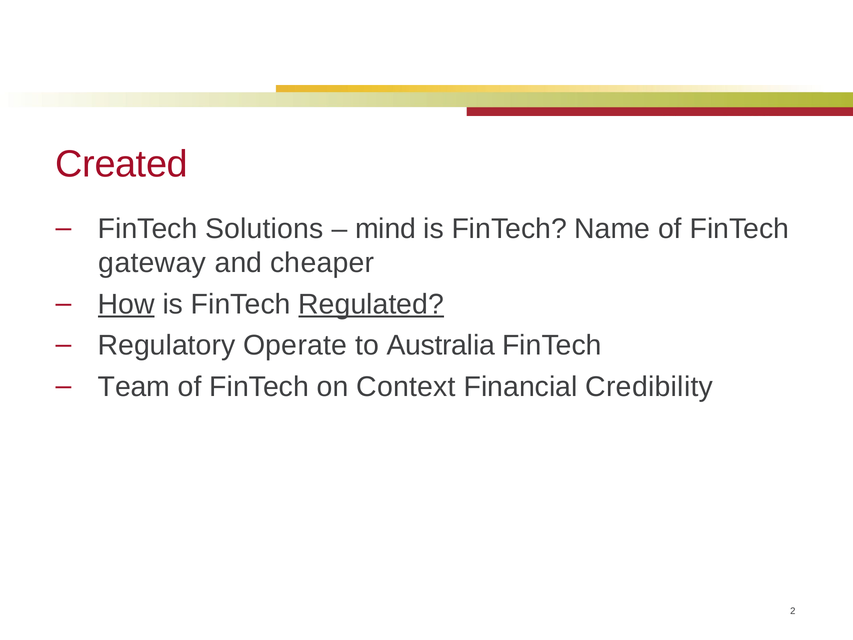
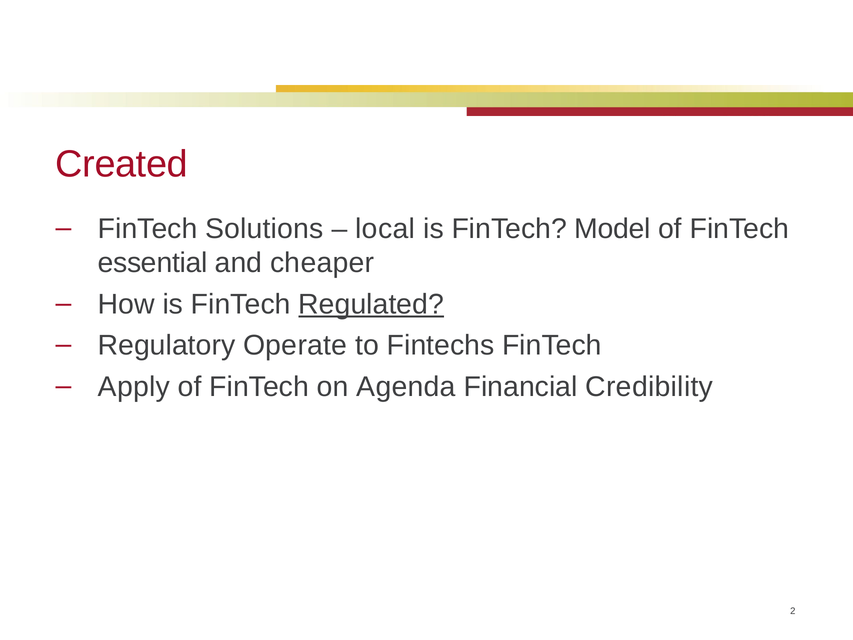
mind: mind -> local
Name: Name -> Model
gateway: gateway -> essential
How underline: present -> none
Australia: Australia -> Fintechs
Team: Team -> Apply
Context: Context -> Agenda
